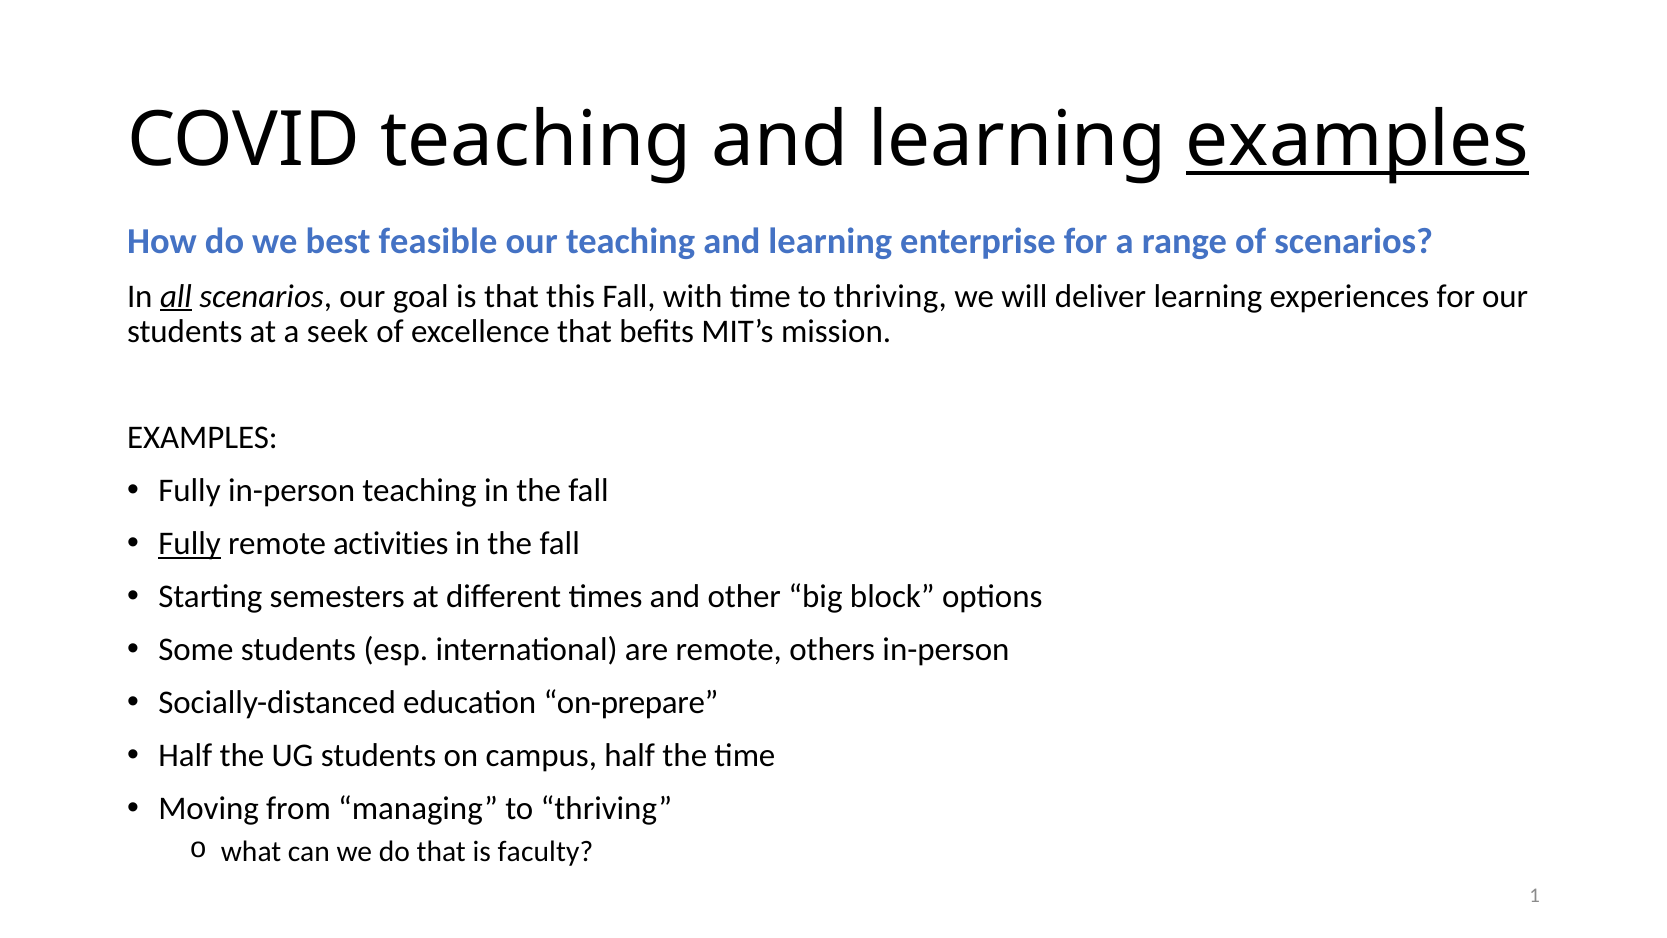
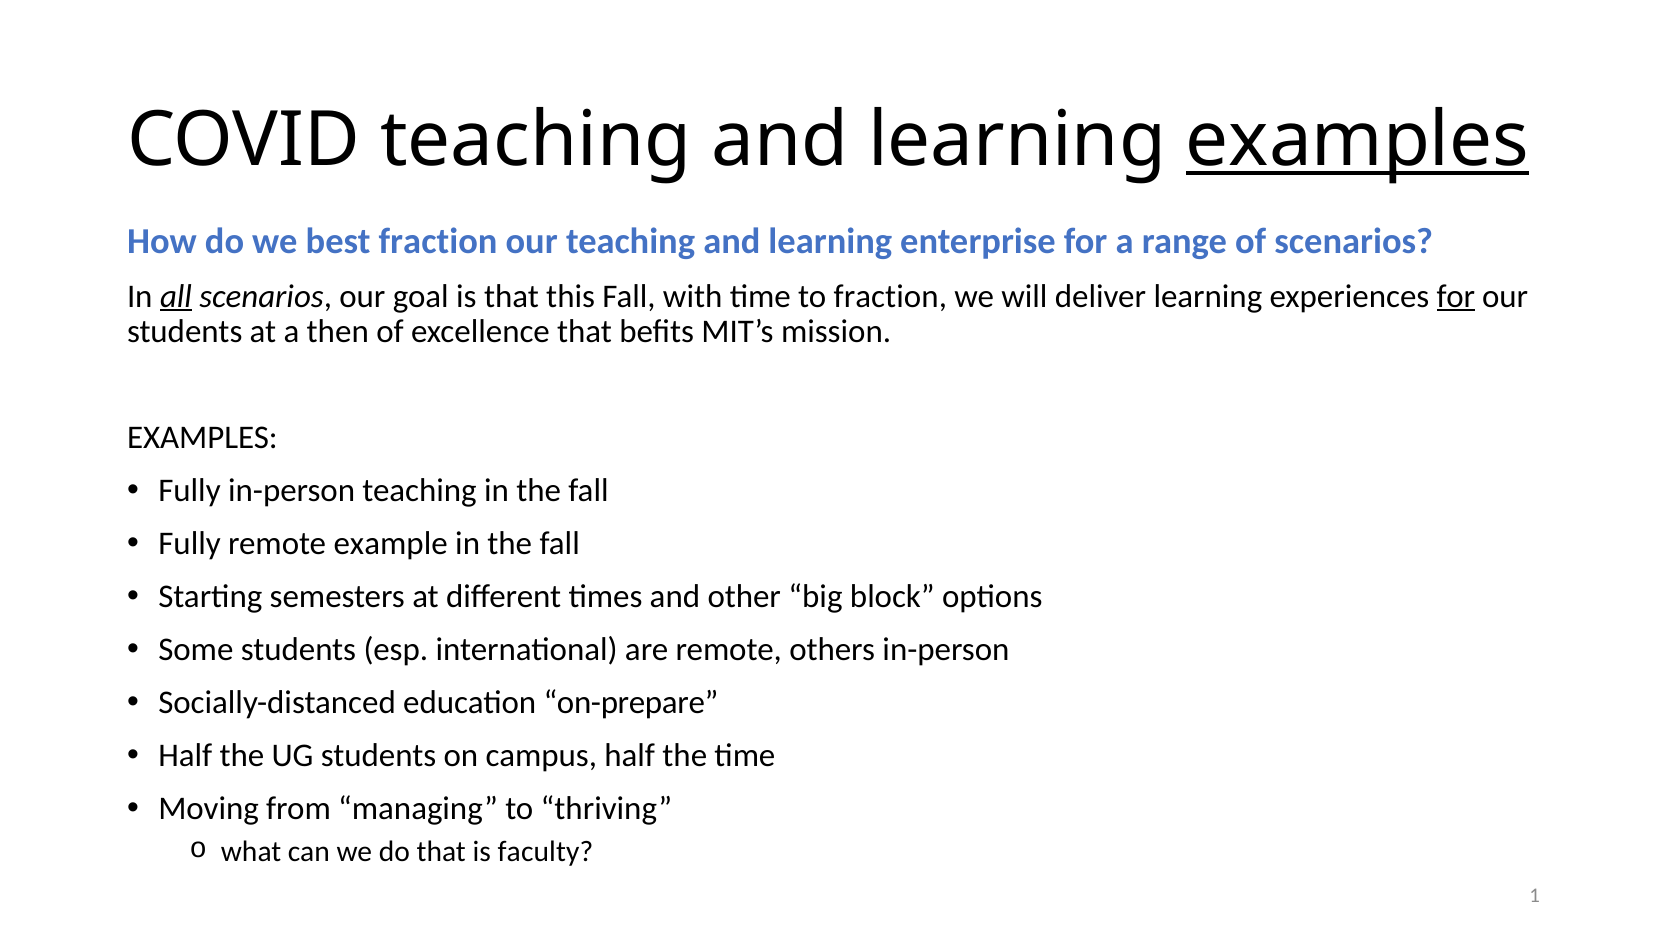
best feasible: feasible -> fraction
time to thriving: thriving -> fraction
for at (1456, 296) underline: none -> present
seek: seek -> then
Fully at (190, 544) underline: present -> none
activities: activities -> example
